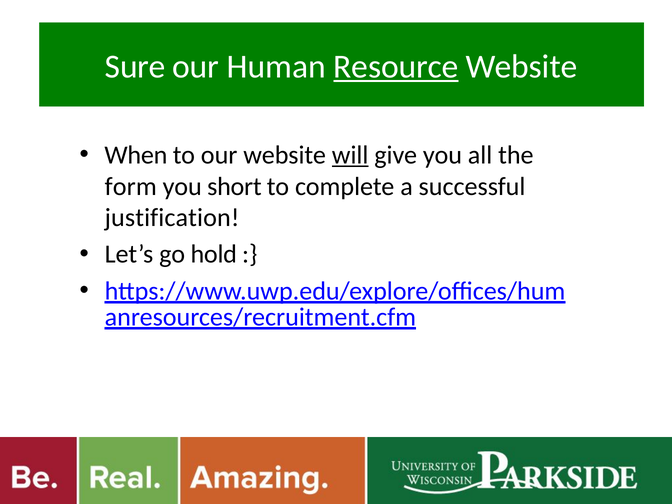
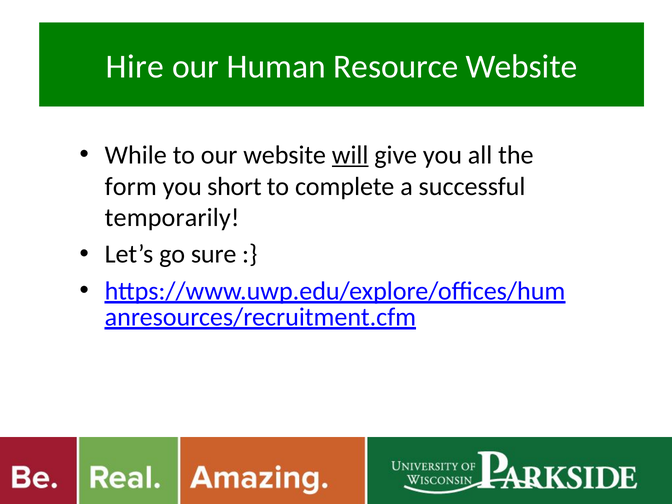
Sure: Sure -> Hire
Resource underline: present -> none
When: When -> While
justification: justification -> temporarily
hold: hold -> sure
